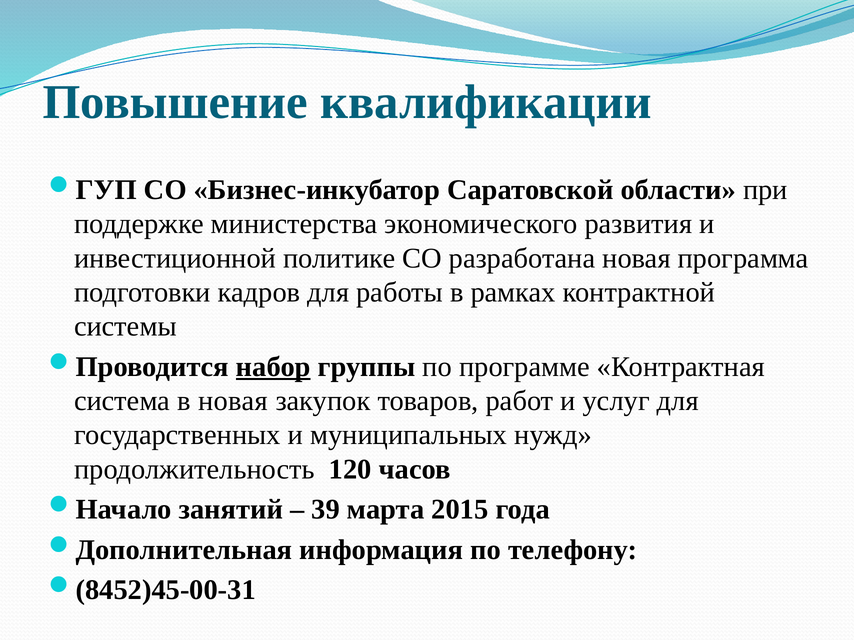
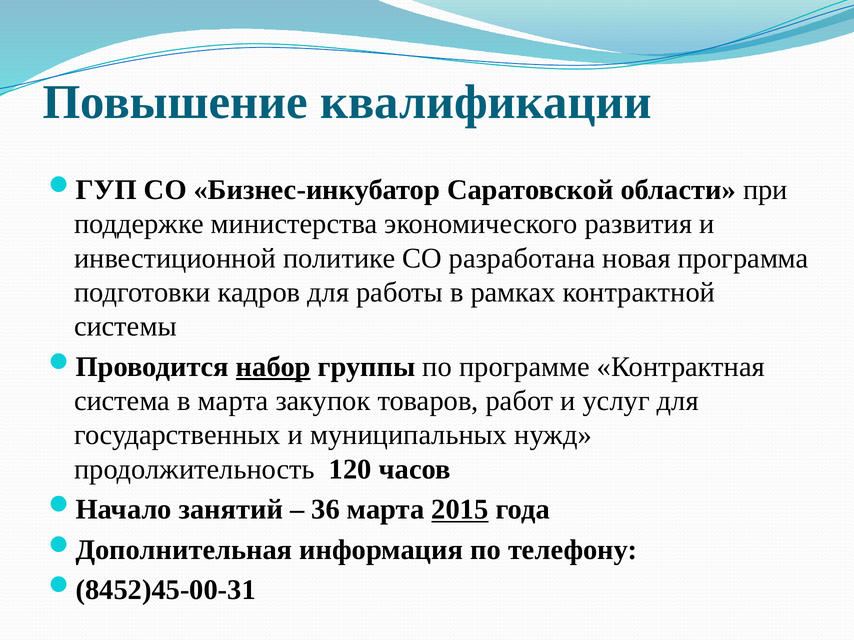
в новая: новая -> марта
39: 39 -> 36
2015 underline: none -> present
